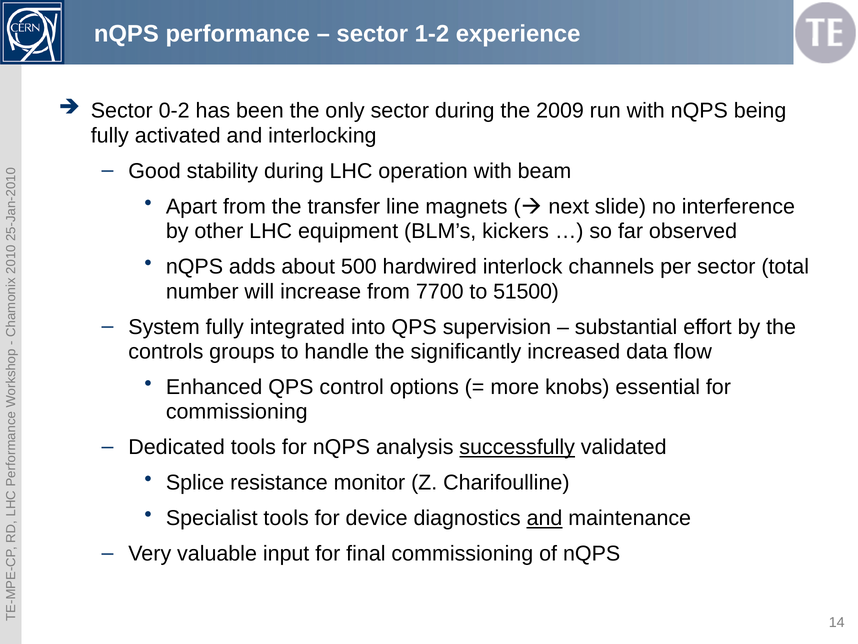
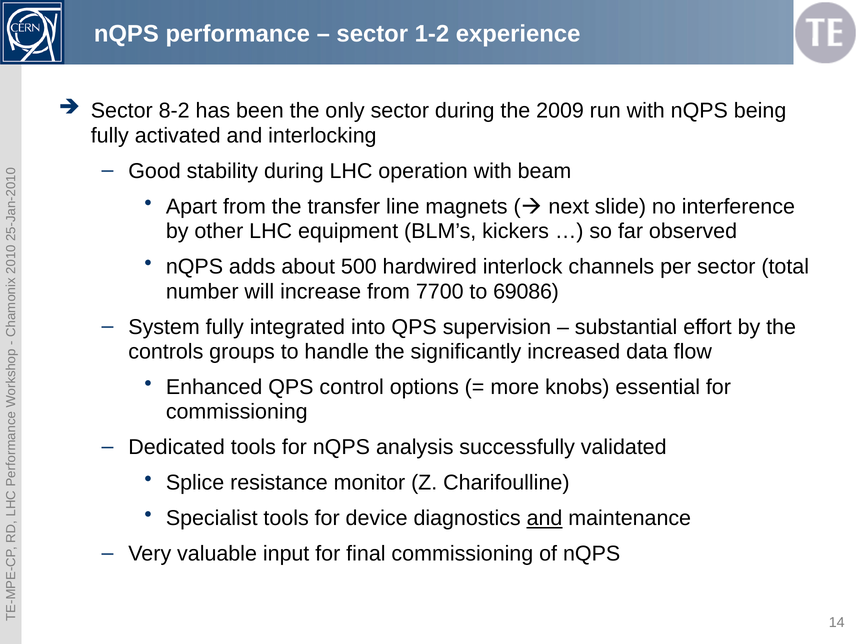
0-2: 0-2 -> 8-2
51500: 51500 -> 69086
successfully underline: present -> none
